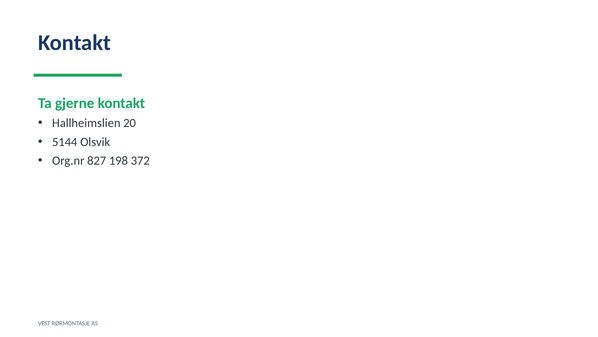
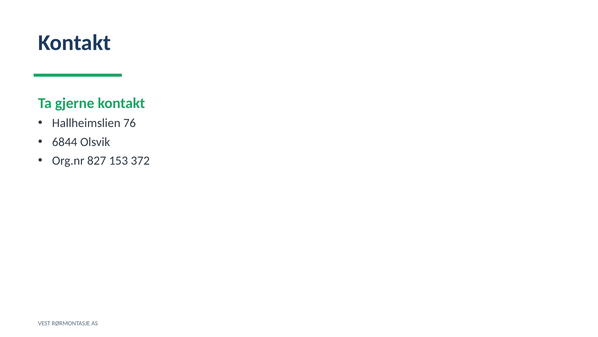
20: 20 -> 76
5144: 5144 -> 6844
198: 198 -> 153
